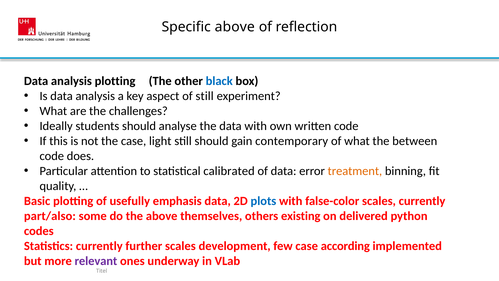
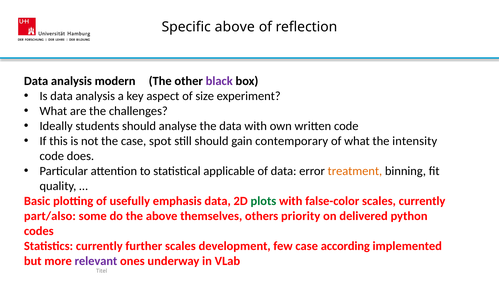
analysis plotting: plotting -> modern
black colour: blue -> purple
of still: still -> size
light: light -> spot
between: between -> intensity
calibrated: calibrated -> applicable
plots colour: blue -> green
existing: existing -> priority
